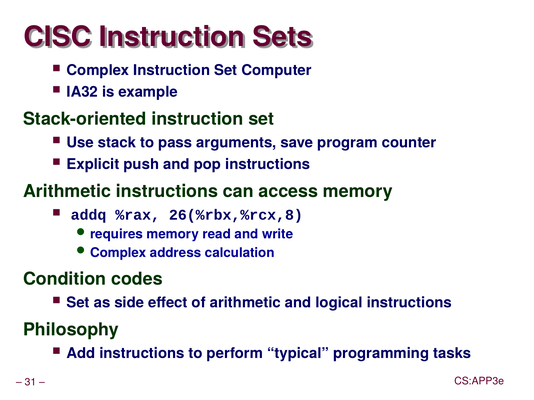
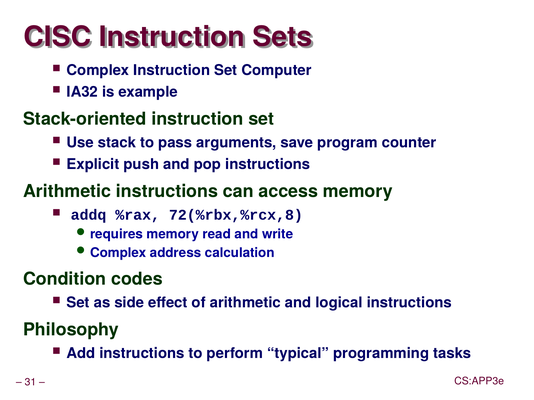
26(%rbx,%rcx,8: 26(%rbx,%rcx,8 -> 72(%rbx,%rcx,8
